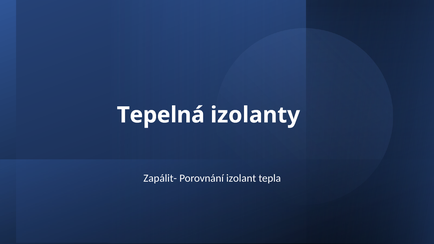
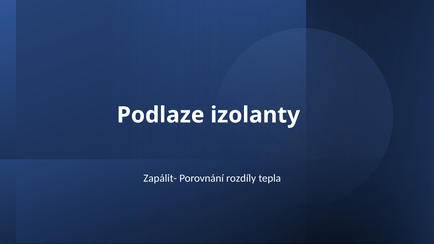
Tepelná: Tepelná -> Podlaze
izolant: izolant -> rozdíly
